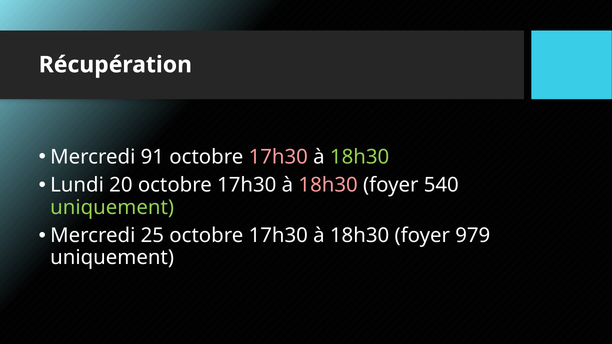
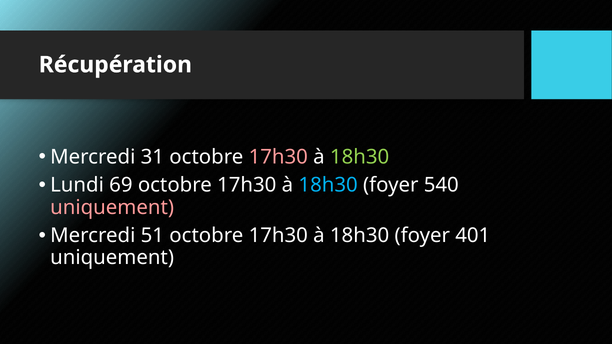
91: 91 -> 31
20: 20 -> 69
18h30 at (328, 185) colour: pink -> light blue
uniquement at (112, 207) colour: light green -> pink
25: 25 -> 51
979: 979 -> 401
